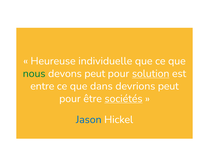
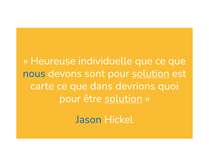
nous colour: green -> blue
devons peut: peut -> sont
entre: entre -> carte
devrions peut: peut -> quoi
être sociétés: sociétés -> solution
